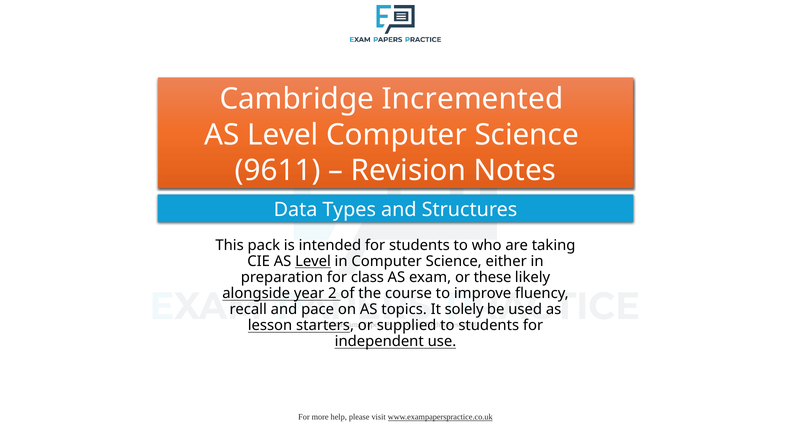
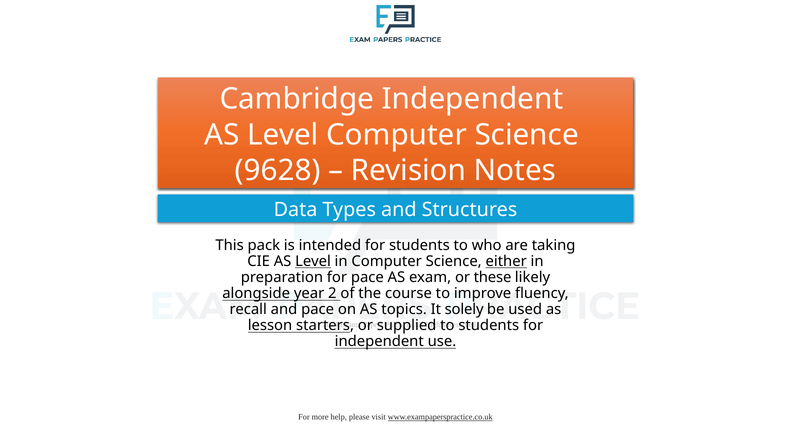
Cambridge Incremented: Incremented -> Independent
9611: 9611 -> 9628
either underline: none -> present
for class: class -> pace
